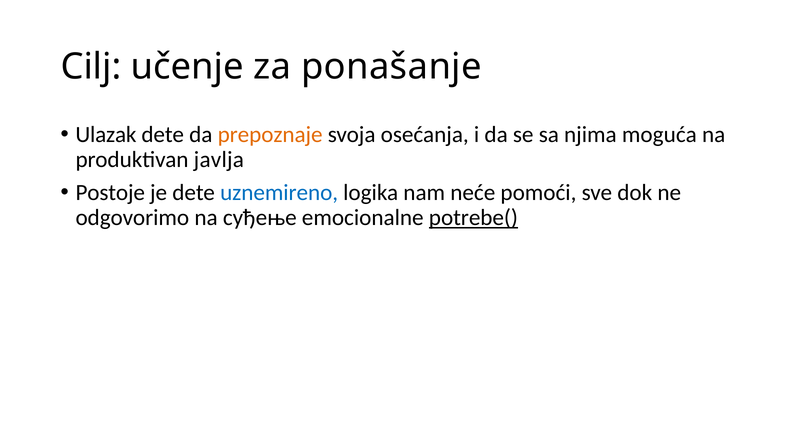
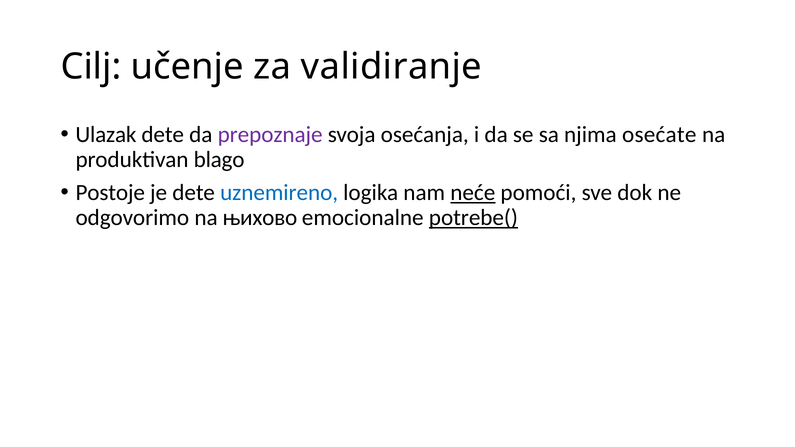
ponašanje: ponašanje -> validiranje
prepoznaje colour: orange -> purple
moguća: moguća -> osećate
javlja: javlja -> blago
neće underline: none -> present
суђење: суђење -> њихово
